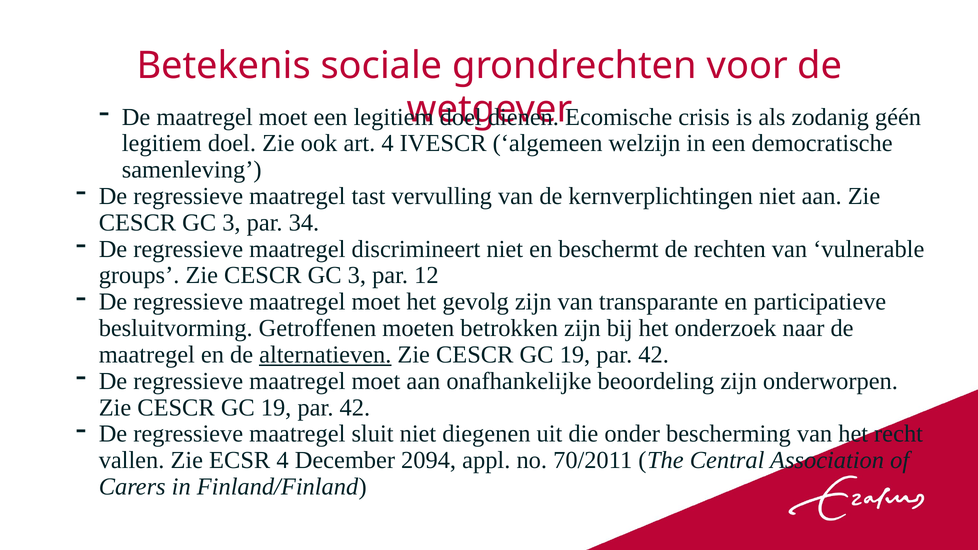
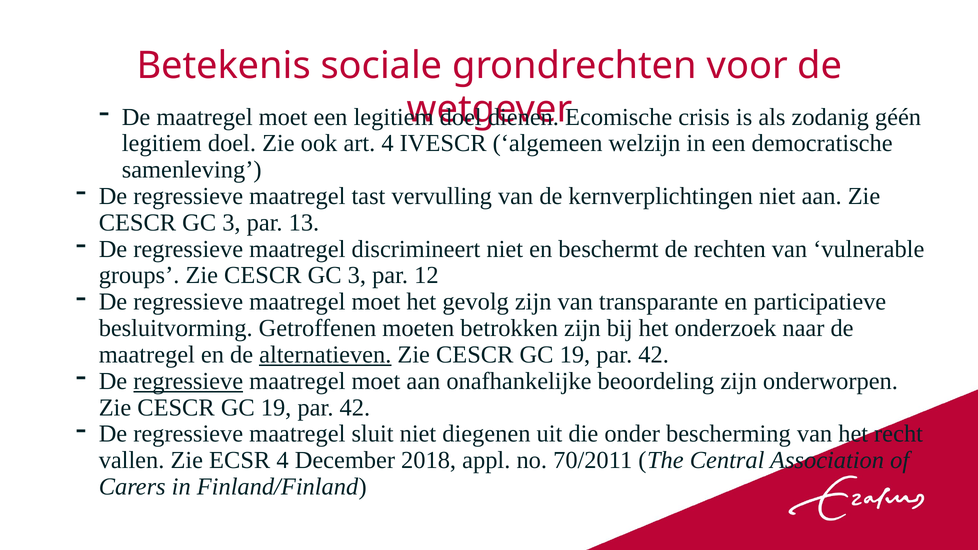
34: 34 -> 13
regressieve at (188, 381) underline: none -> present
2094: 2094 -> 2018
